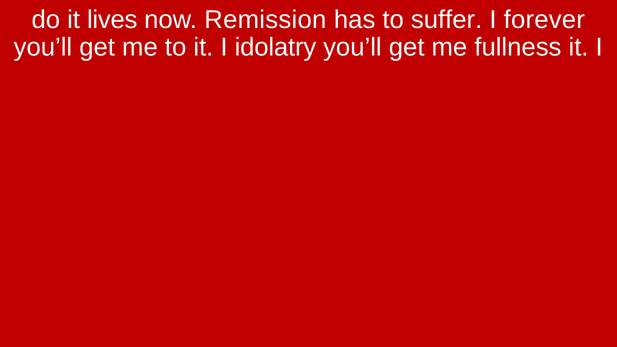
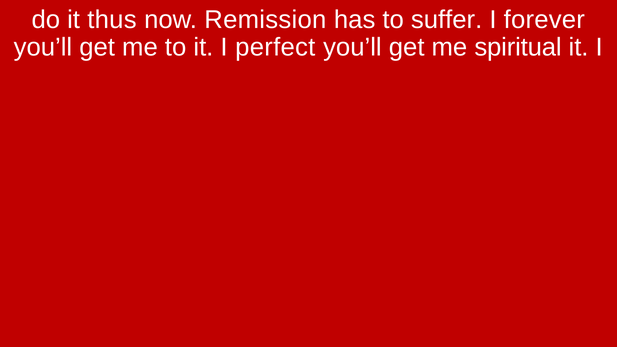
lives: lives -> thus
idolatry: idolatry -> perfect
fullness: fullness -> spiritual
